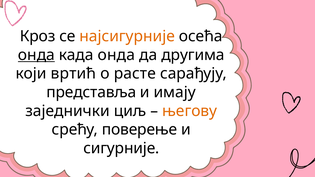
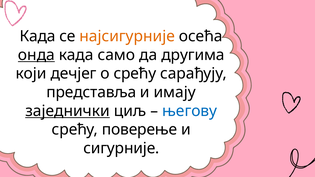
Кроз at (38, 36): Кроз -> Када
када онда: онда -> само
вртић: вртић -> дечјег
о расте: расте -> срећу
заједнички underline: none -> present
његову colour: orange -> blue
